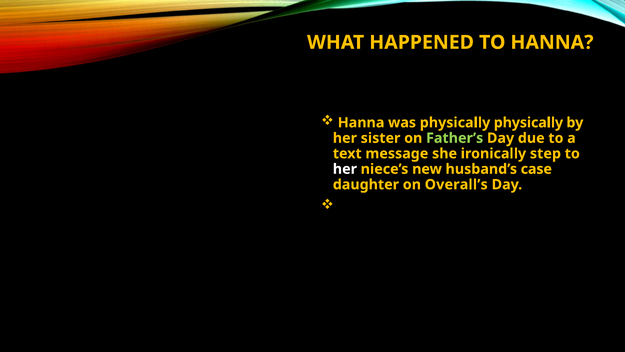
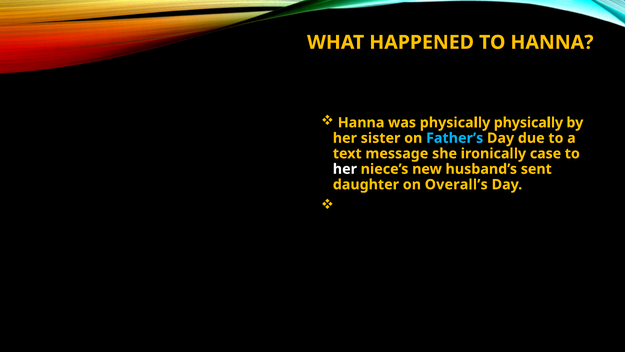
Father’s colour: light green -> light blue
step: step -> case
case: case -> sent
